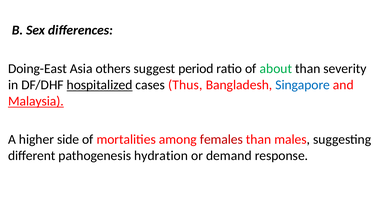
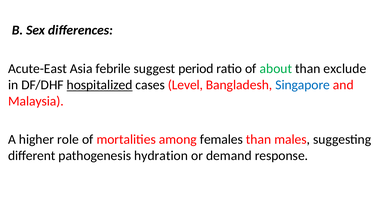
Doing-East: Doing-East -> Acute-East
others: others -> febrile
severity: severity -> exclude
Thus: Thus -> Level
Malaysia underline: present -> none
side: side -> role
females colour: red -> black
